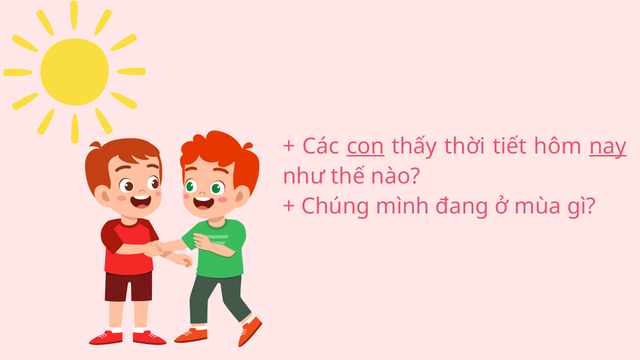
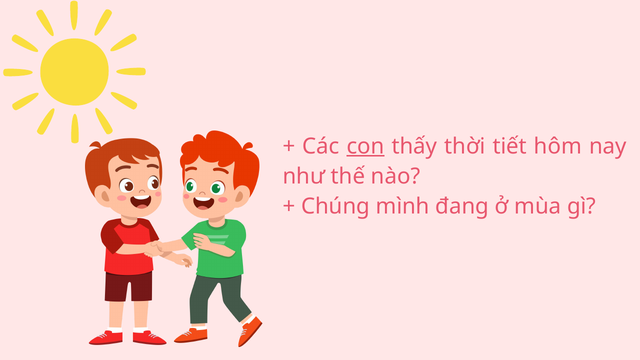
nay underline: present -> none
